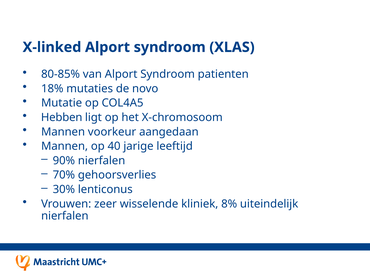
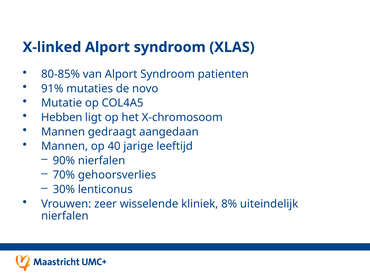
18%: 18% -> 91%
voorkeur: voorkeur -> gedraagt
